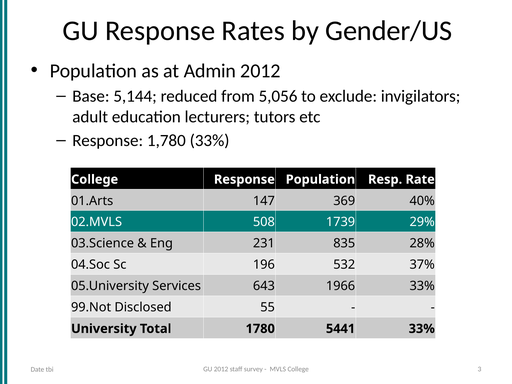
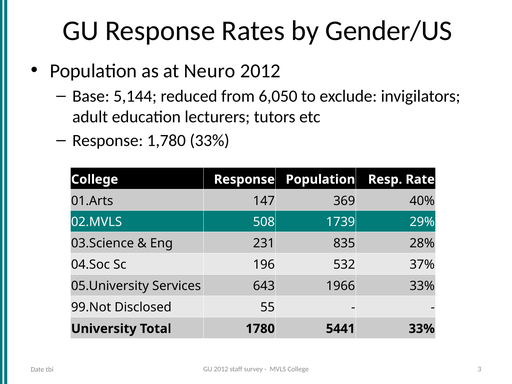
Admin: Admin -> Neuro
5,056: 5,056 -> 6,050
